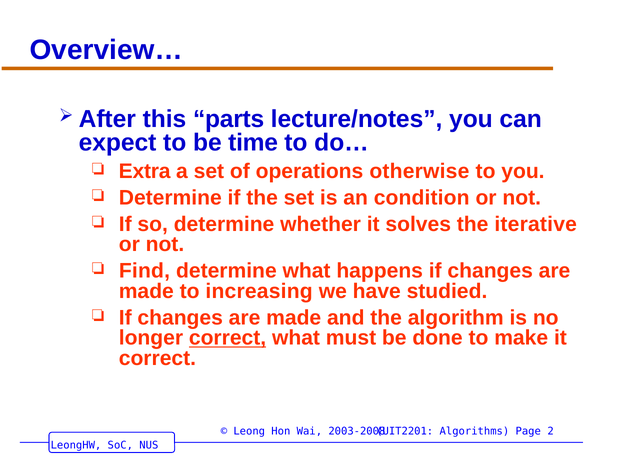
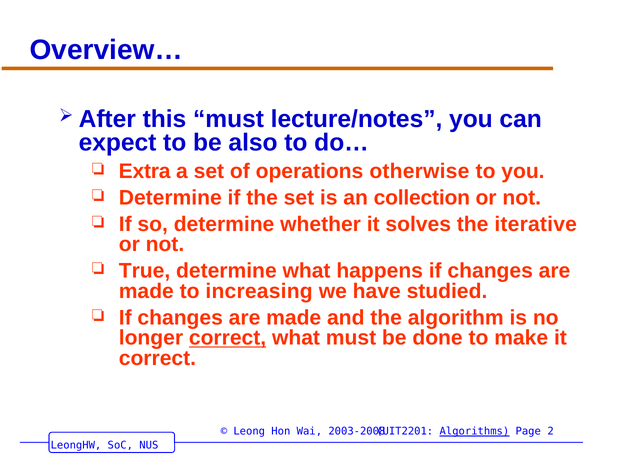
this parts: parts -> must
time: time -> also
condition: condition -> collection
Find: Find -> True
Algorithms underline: none -> present
